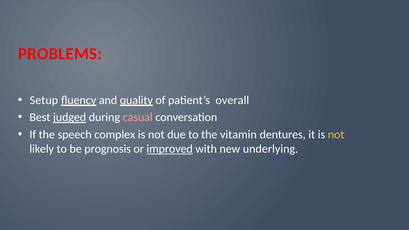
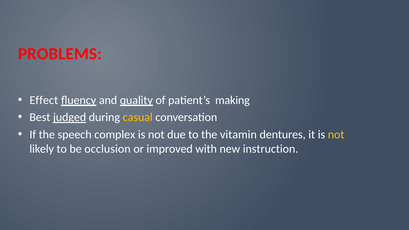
Setup: Setup -> Effect
overall: overall -> making
casual colour: pink -> yellow
prognosis: prognosis -> occlusion
improved underline: present -> none
underlying: underlying -> instruction
